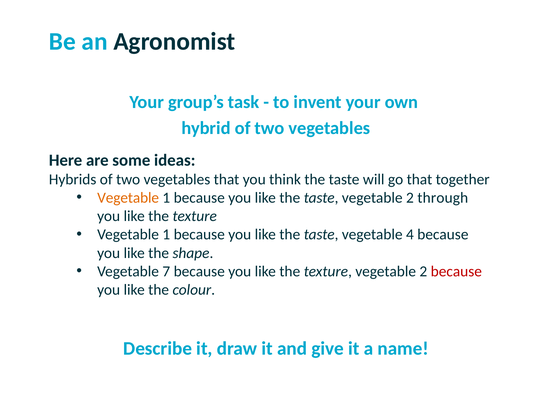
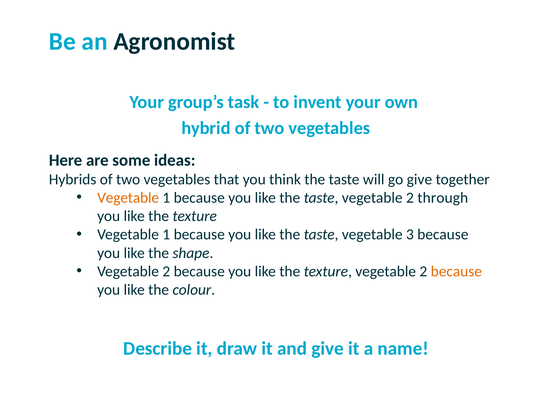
go that: that -> give
4: 4 -> 3
7 at (166, 271): 7 -> 2
because at (456, 271) colour: red -> orange
